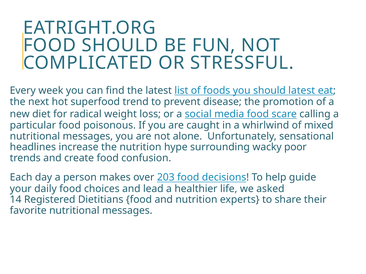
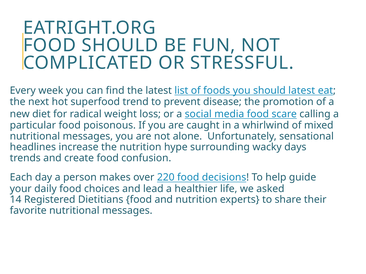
poor: poor -> days
203: 203 -> 220
